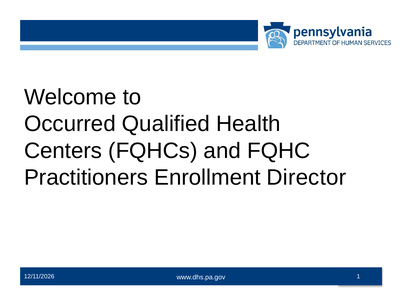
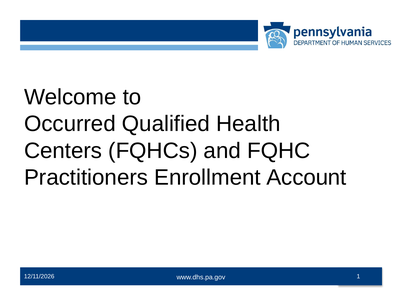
Director: Director -> Account
